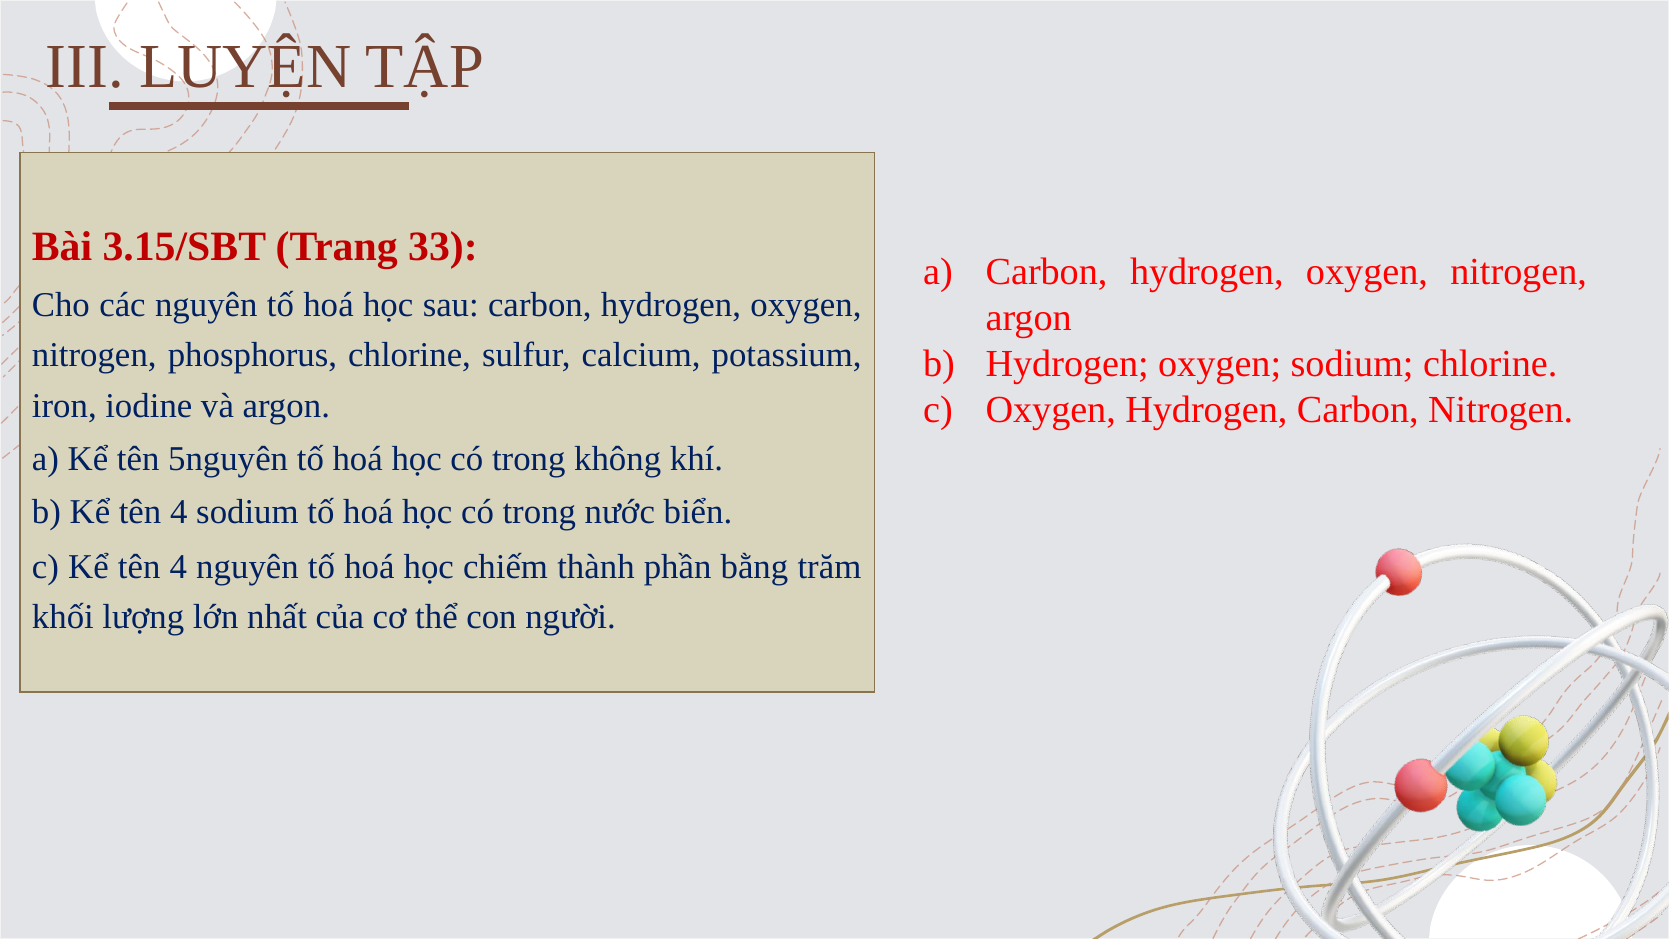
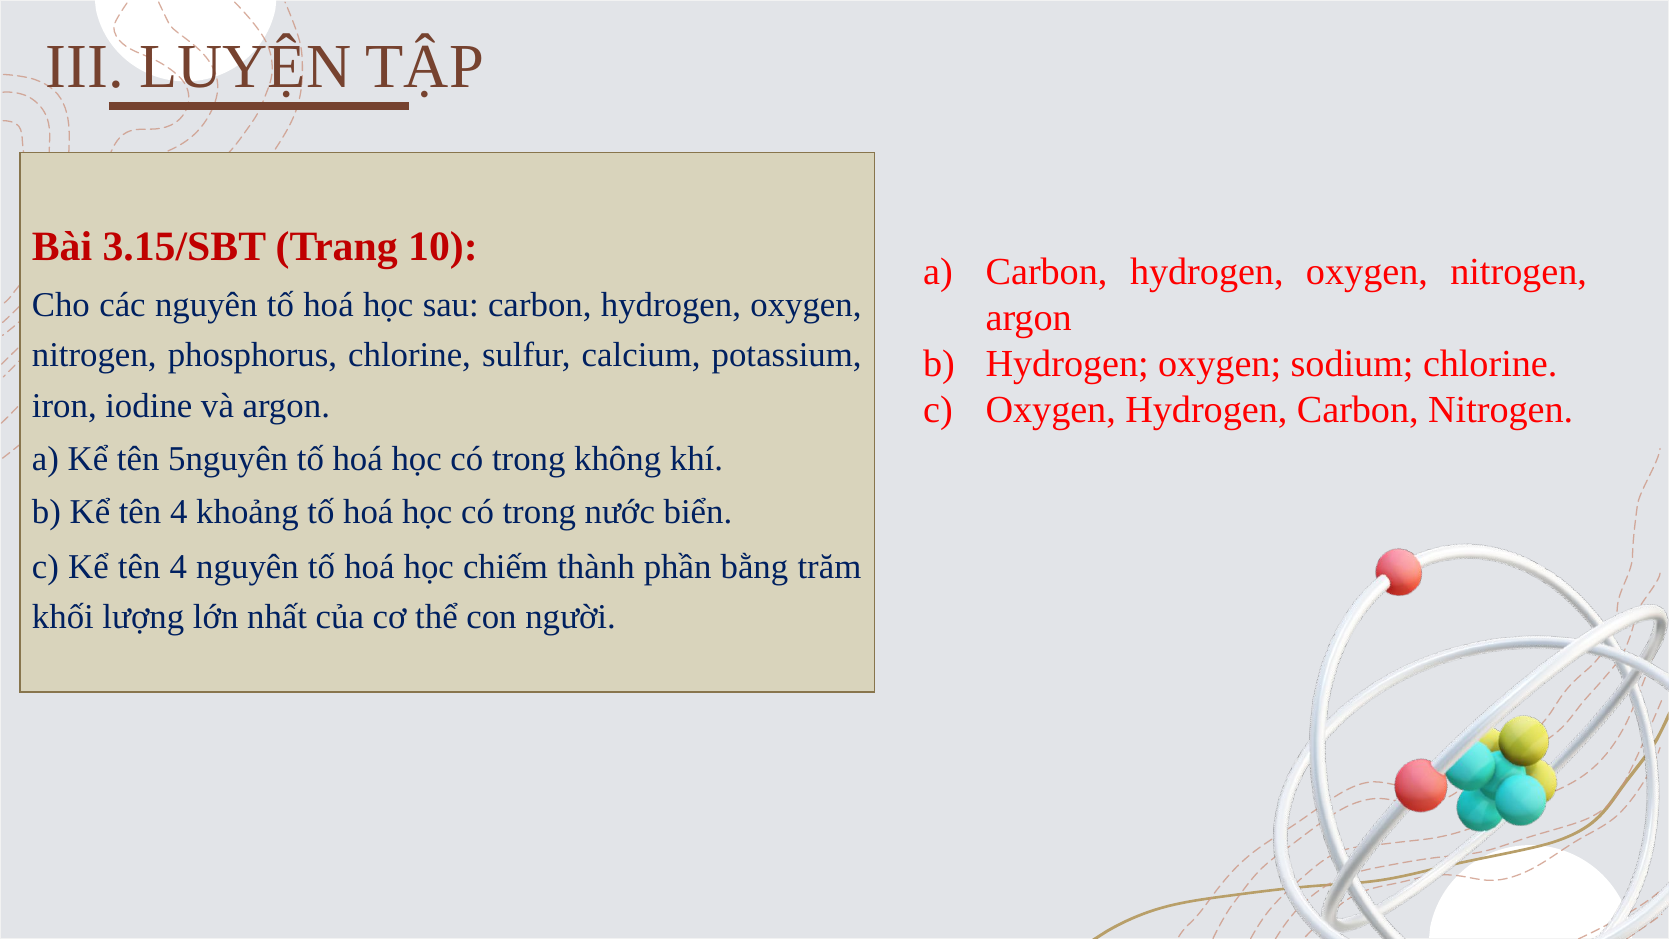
33: 33 -> 10
4 sodium: sodium -> khoảng
